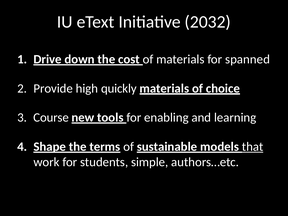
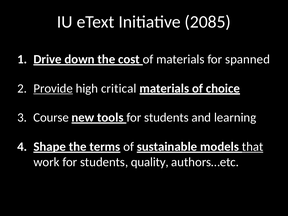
2032: 2032 -> 2085
Provide underline: none -> present
quickly: quickly -> critical
enabling at (166, 118): enabling -> students
simple: simple -> quality
